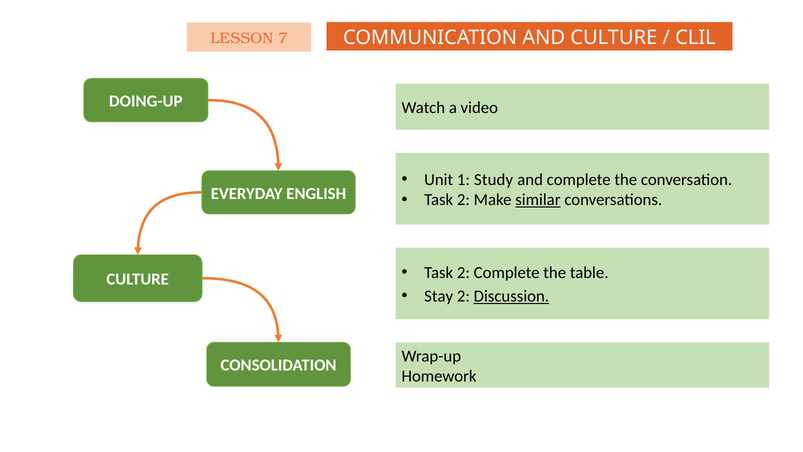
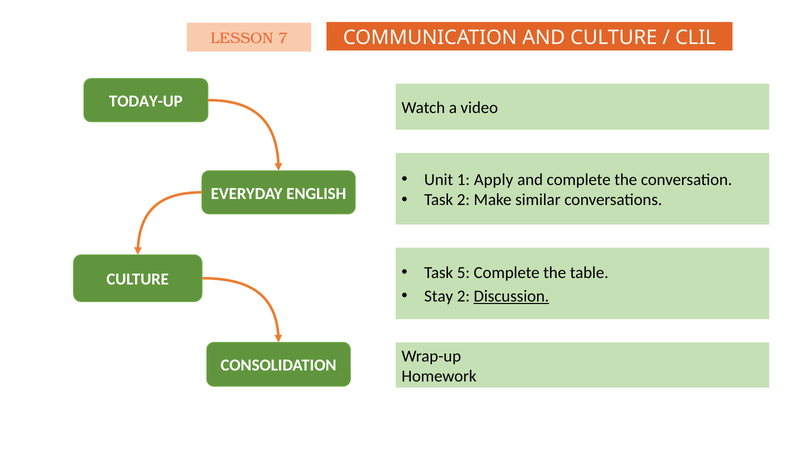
DOING-UP: DOING-UP -> TODAY-UP
Study: Study -> Apply
similar underline: present -> none
2 at (463, 273): 2 -> 5
